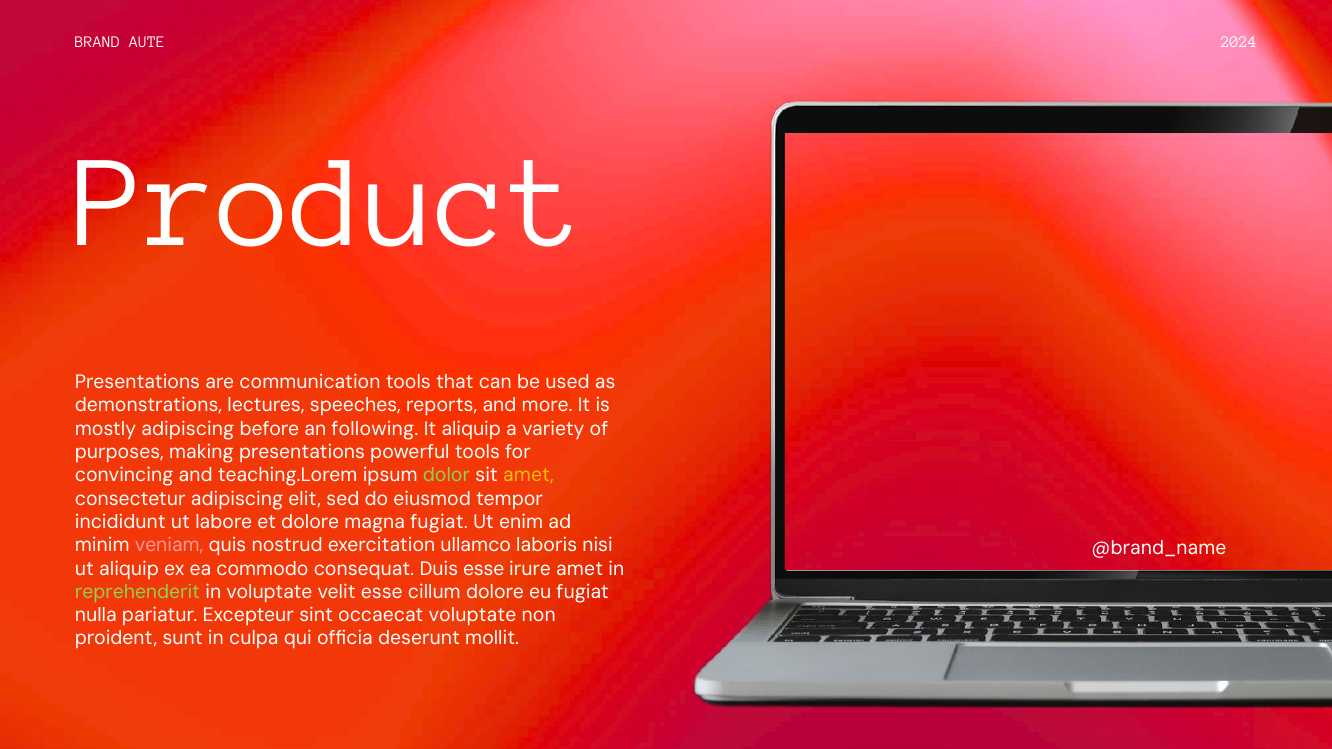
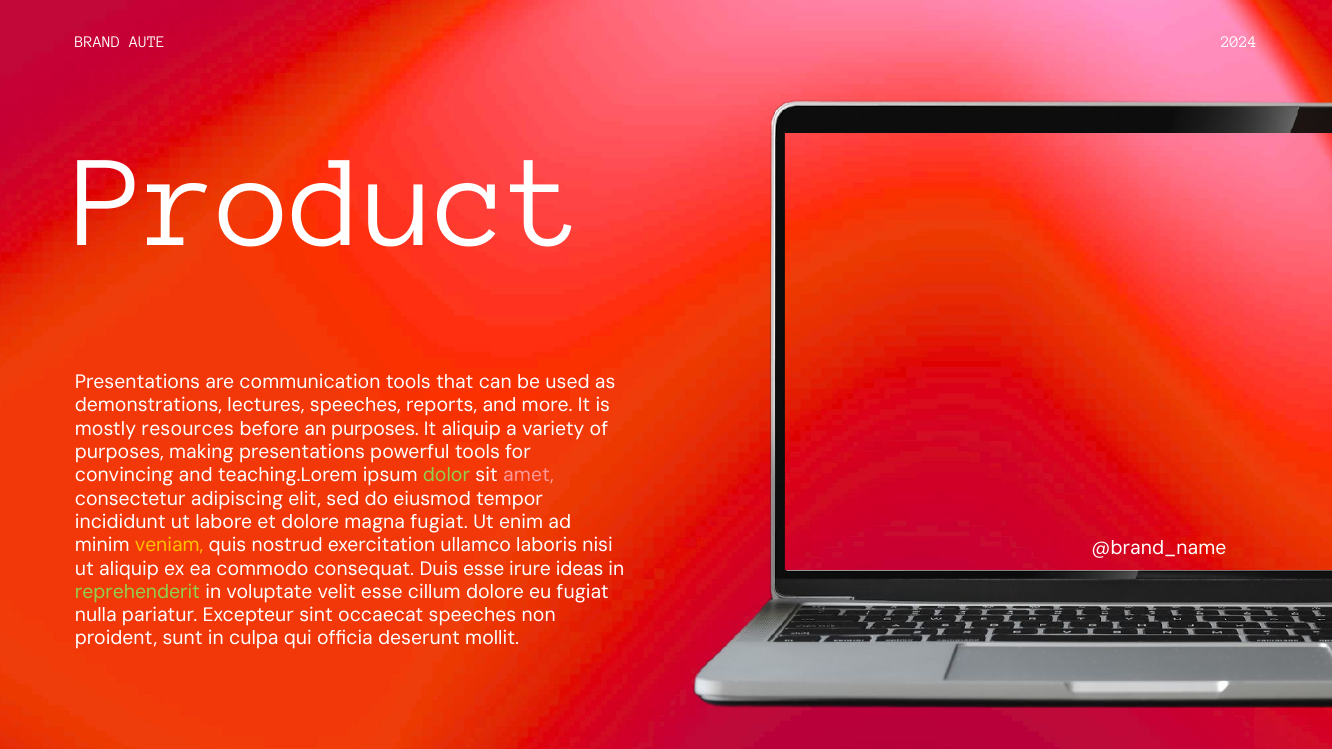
mostly adipiscing: adipiscing -> resources
an following: following -> purposes
amet at (528, 476) colour: yellow -> pink
veniam colour: pink -> yellow
irure amet: amet -> ideas
occaecat voluptate: voluptate -> speeches
